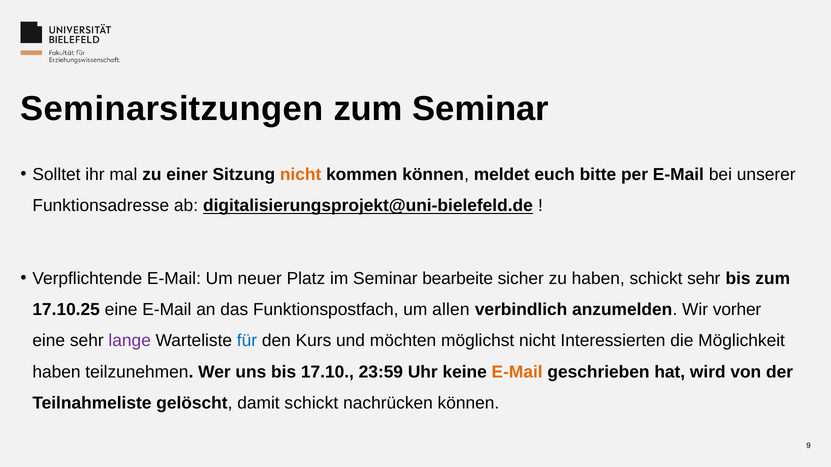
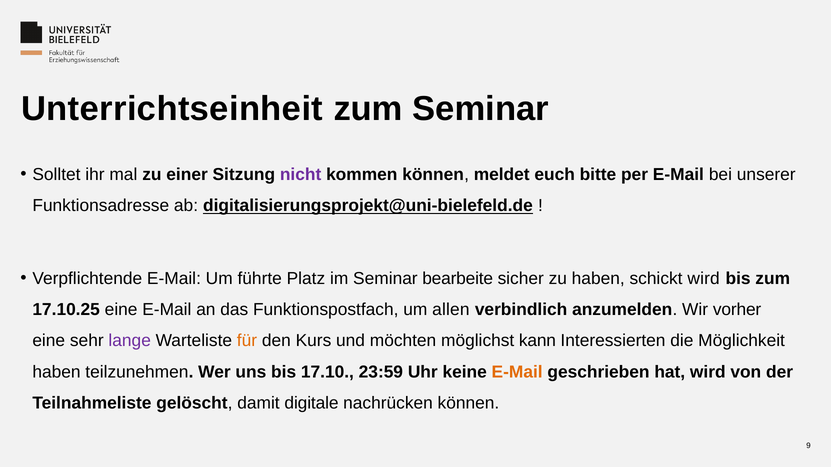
Seminarsitzungen: Seminarsitzungen -> Unterrichtseinheit
nicht at (301, 175) colour: orange -> purple
neuer: neuer -> führte
schickt sehr: sehr -> wird
für colour: blue -> orange
möglichst nicht: nicht -> kann
damit schickt: schickt -> digitale
